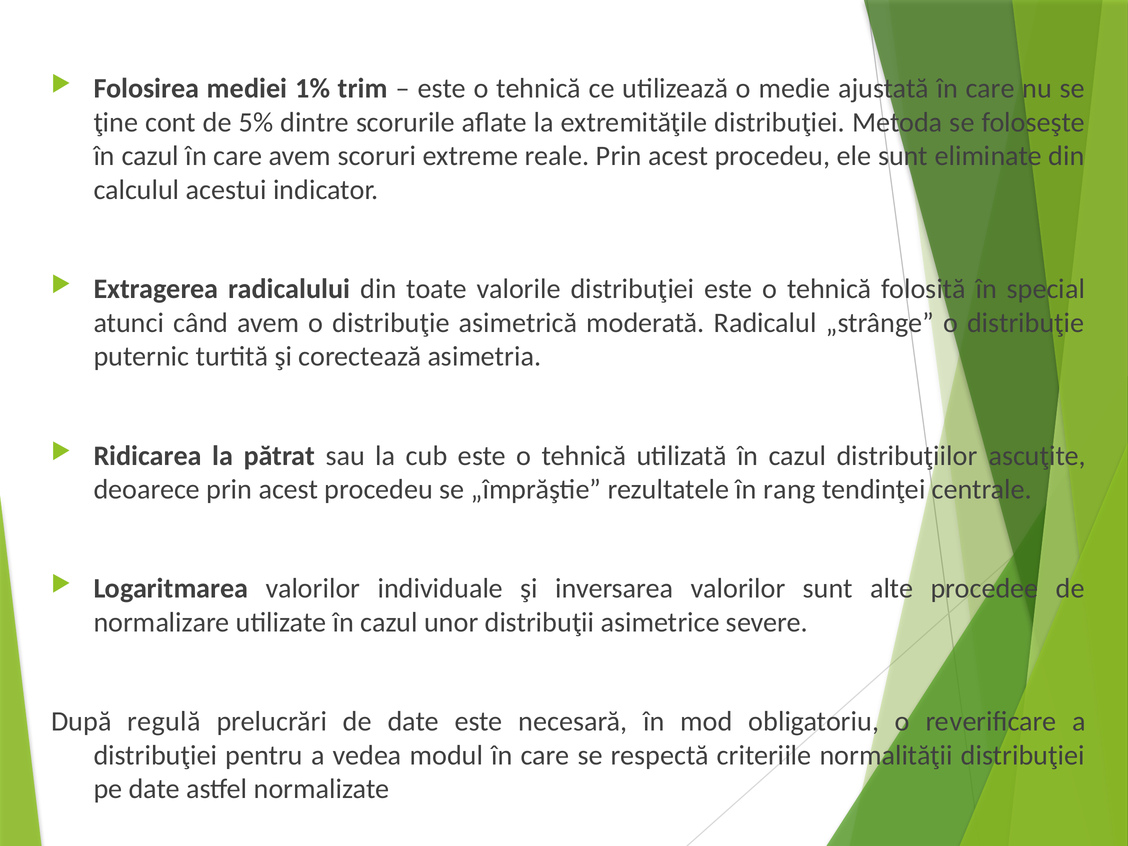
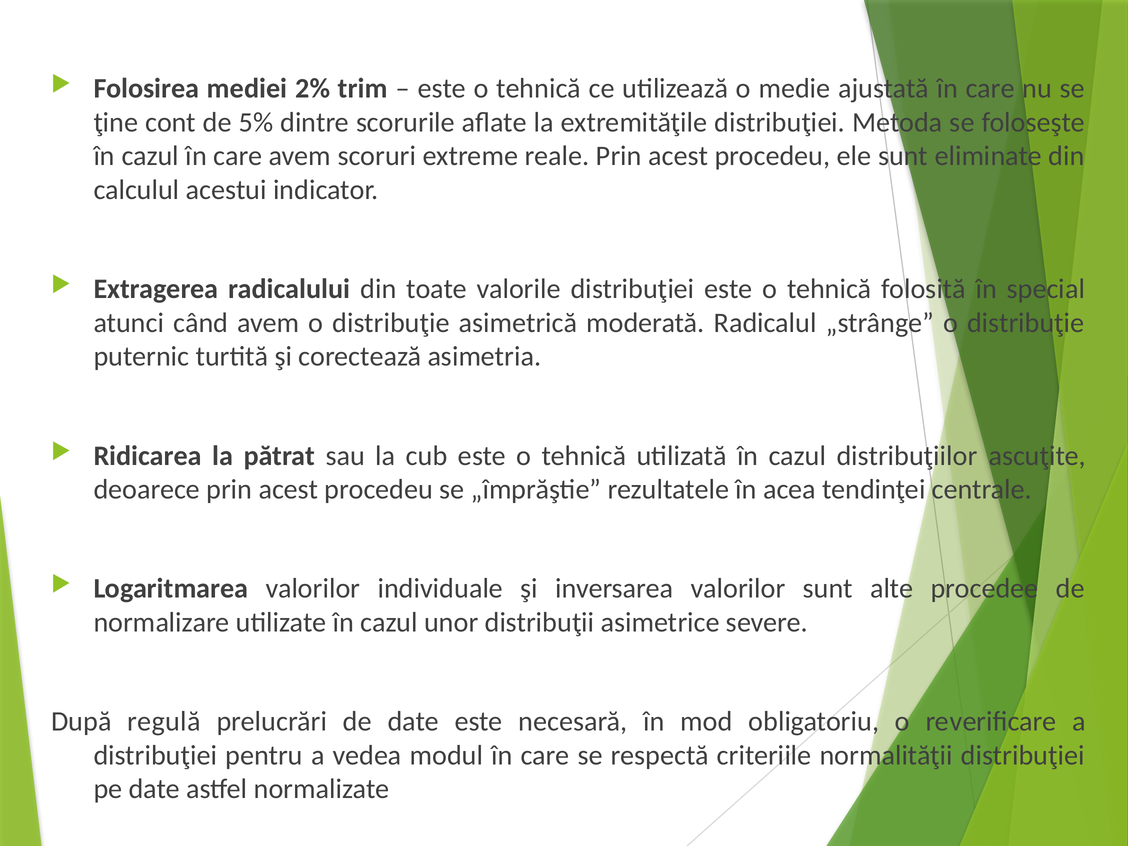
1%: 1% -> 2%
rang: rang -> acea
